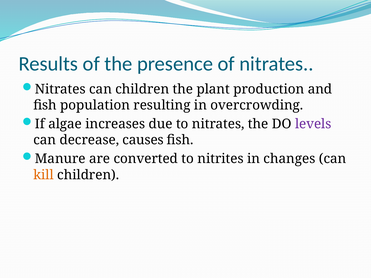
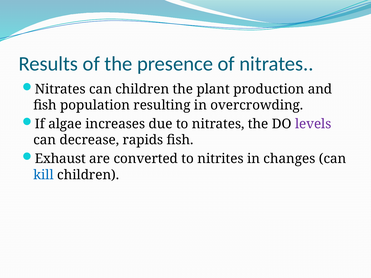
causes: causes -> rapids
Manure: Manure -> Exhaust
kill colour: orange -> blue
